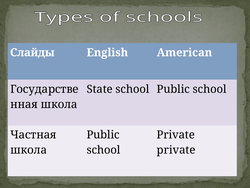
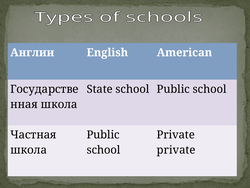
Слайды: Слайды -> Англии
